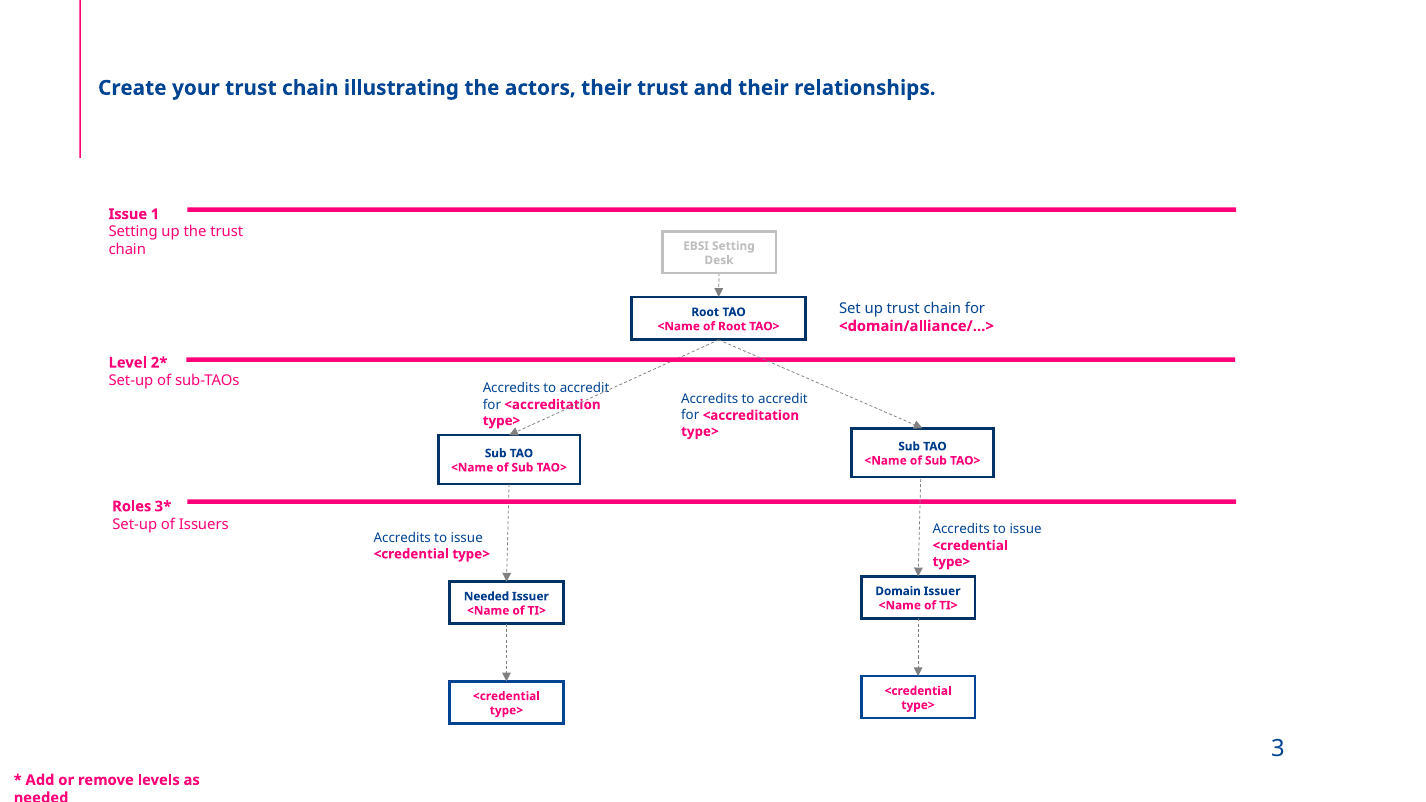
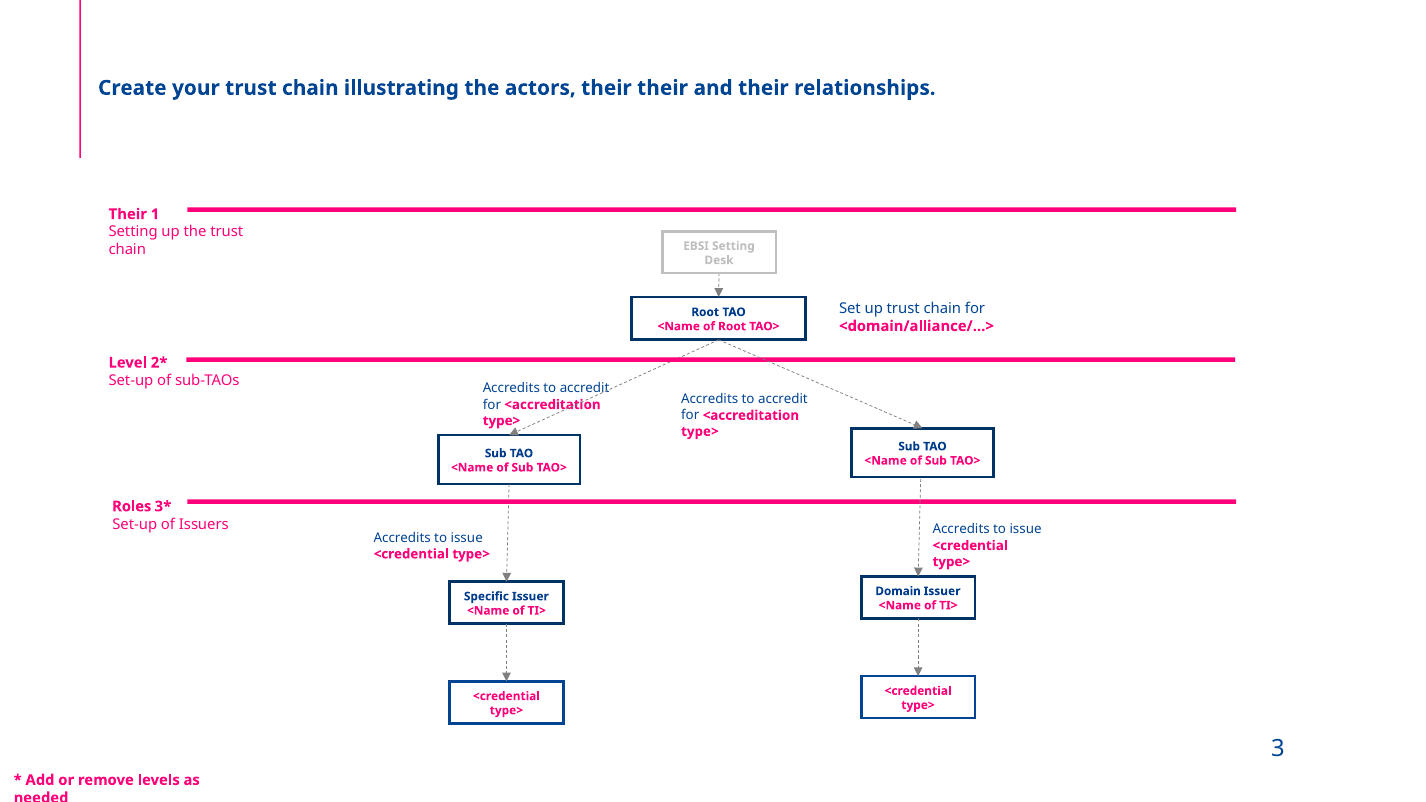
their trust: trust -> their
Issue at (128, 214): Issue -> Their
Needed at (486, 596): Needed -> Specific
